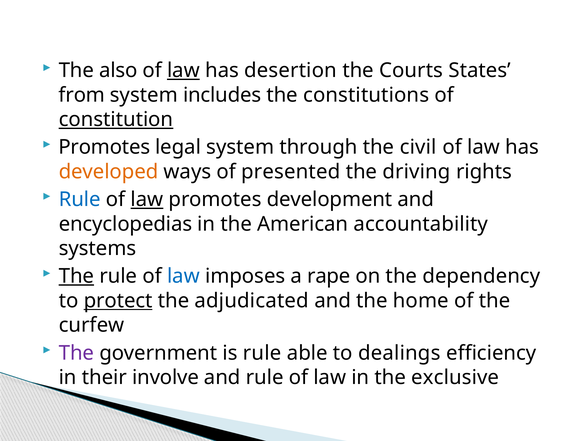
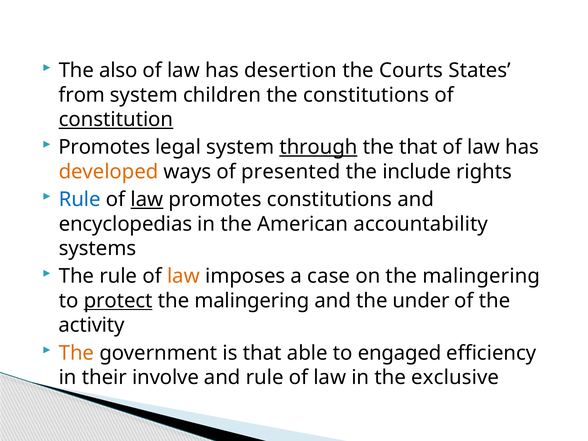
law at (183, 70) underline: present -> none
includes: includes -> children
through underline: none -> present
the civil: civil -> that
driving: driving -> include
promotes development: development -> constitutions
The at (76, 276) underline: present -> none
law at (183, 276) colour: blue -> orange
rape: rape -> case
on the dependency: dependency -> malingering
adjudicated at (252, 301): adjudicated -> malingering
home: home -> under
curfew: curfew -> activity
The at (76, 353) colour: purple -> orange
is rule: rule -> that
dealings: dealings -> engaged
